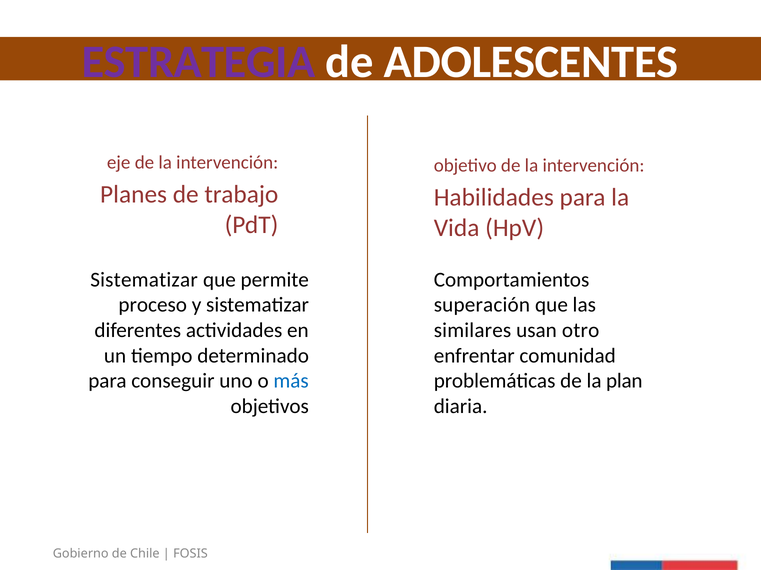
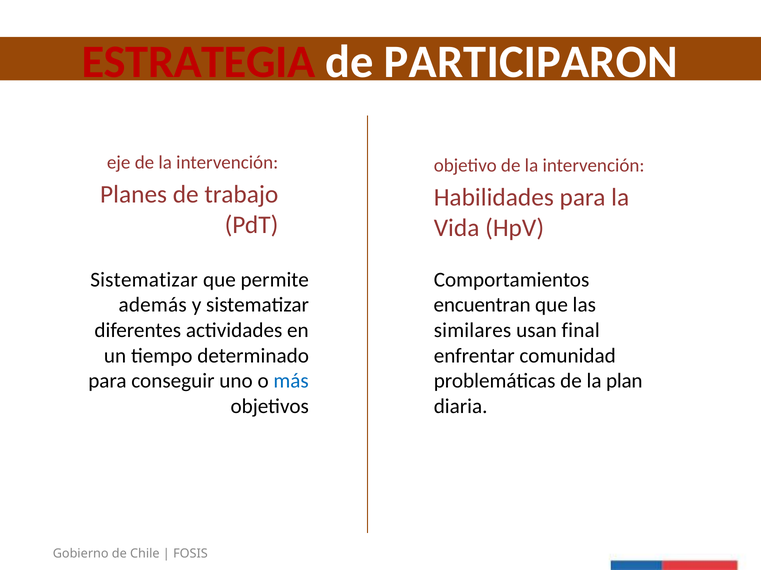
ESTRATEGIA colour: purple -> red
ADOLESCENTES: ADOLESCENTES -> PARTICIPARON
proceso: proceso -> además
superación: superación -> encuentran
otro: otro -> final
